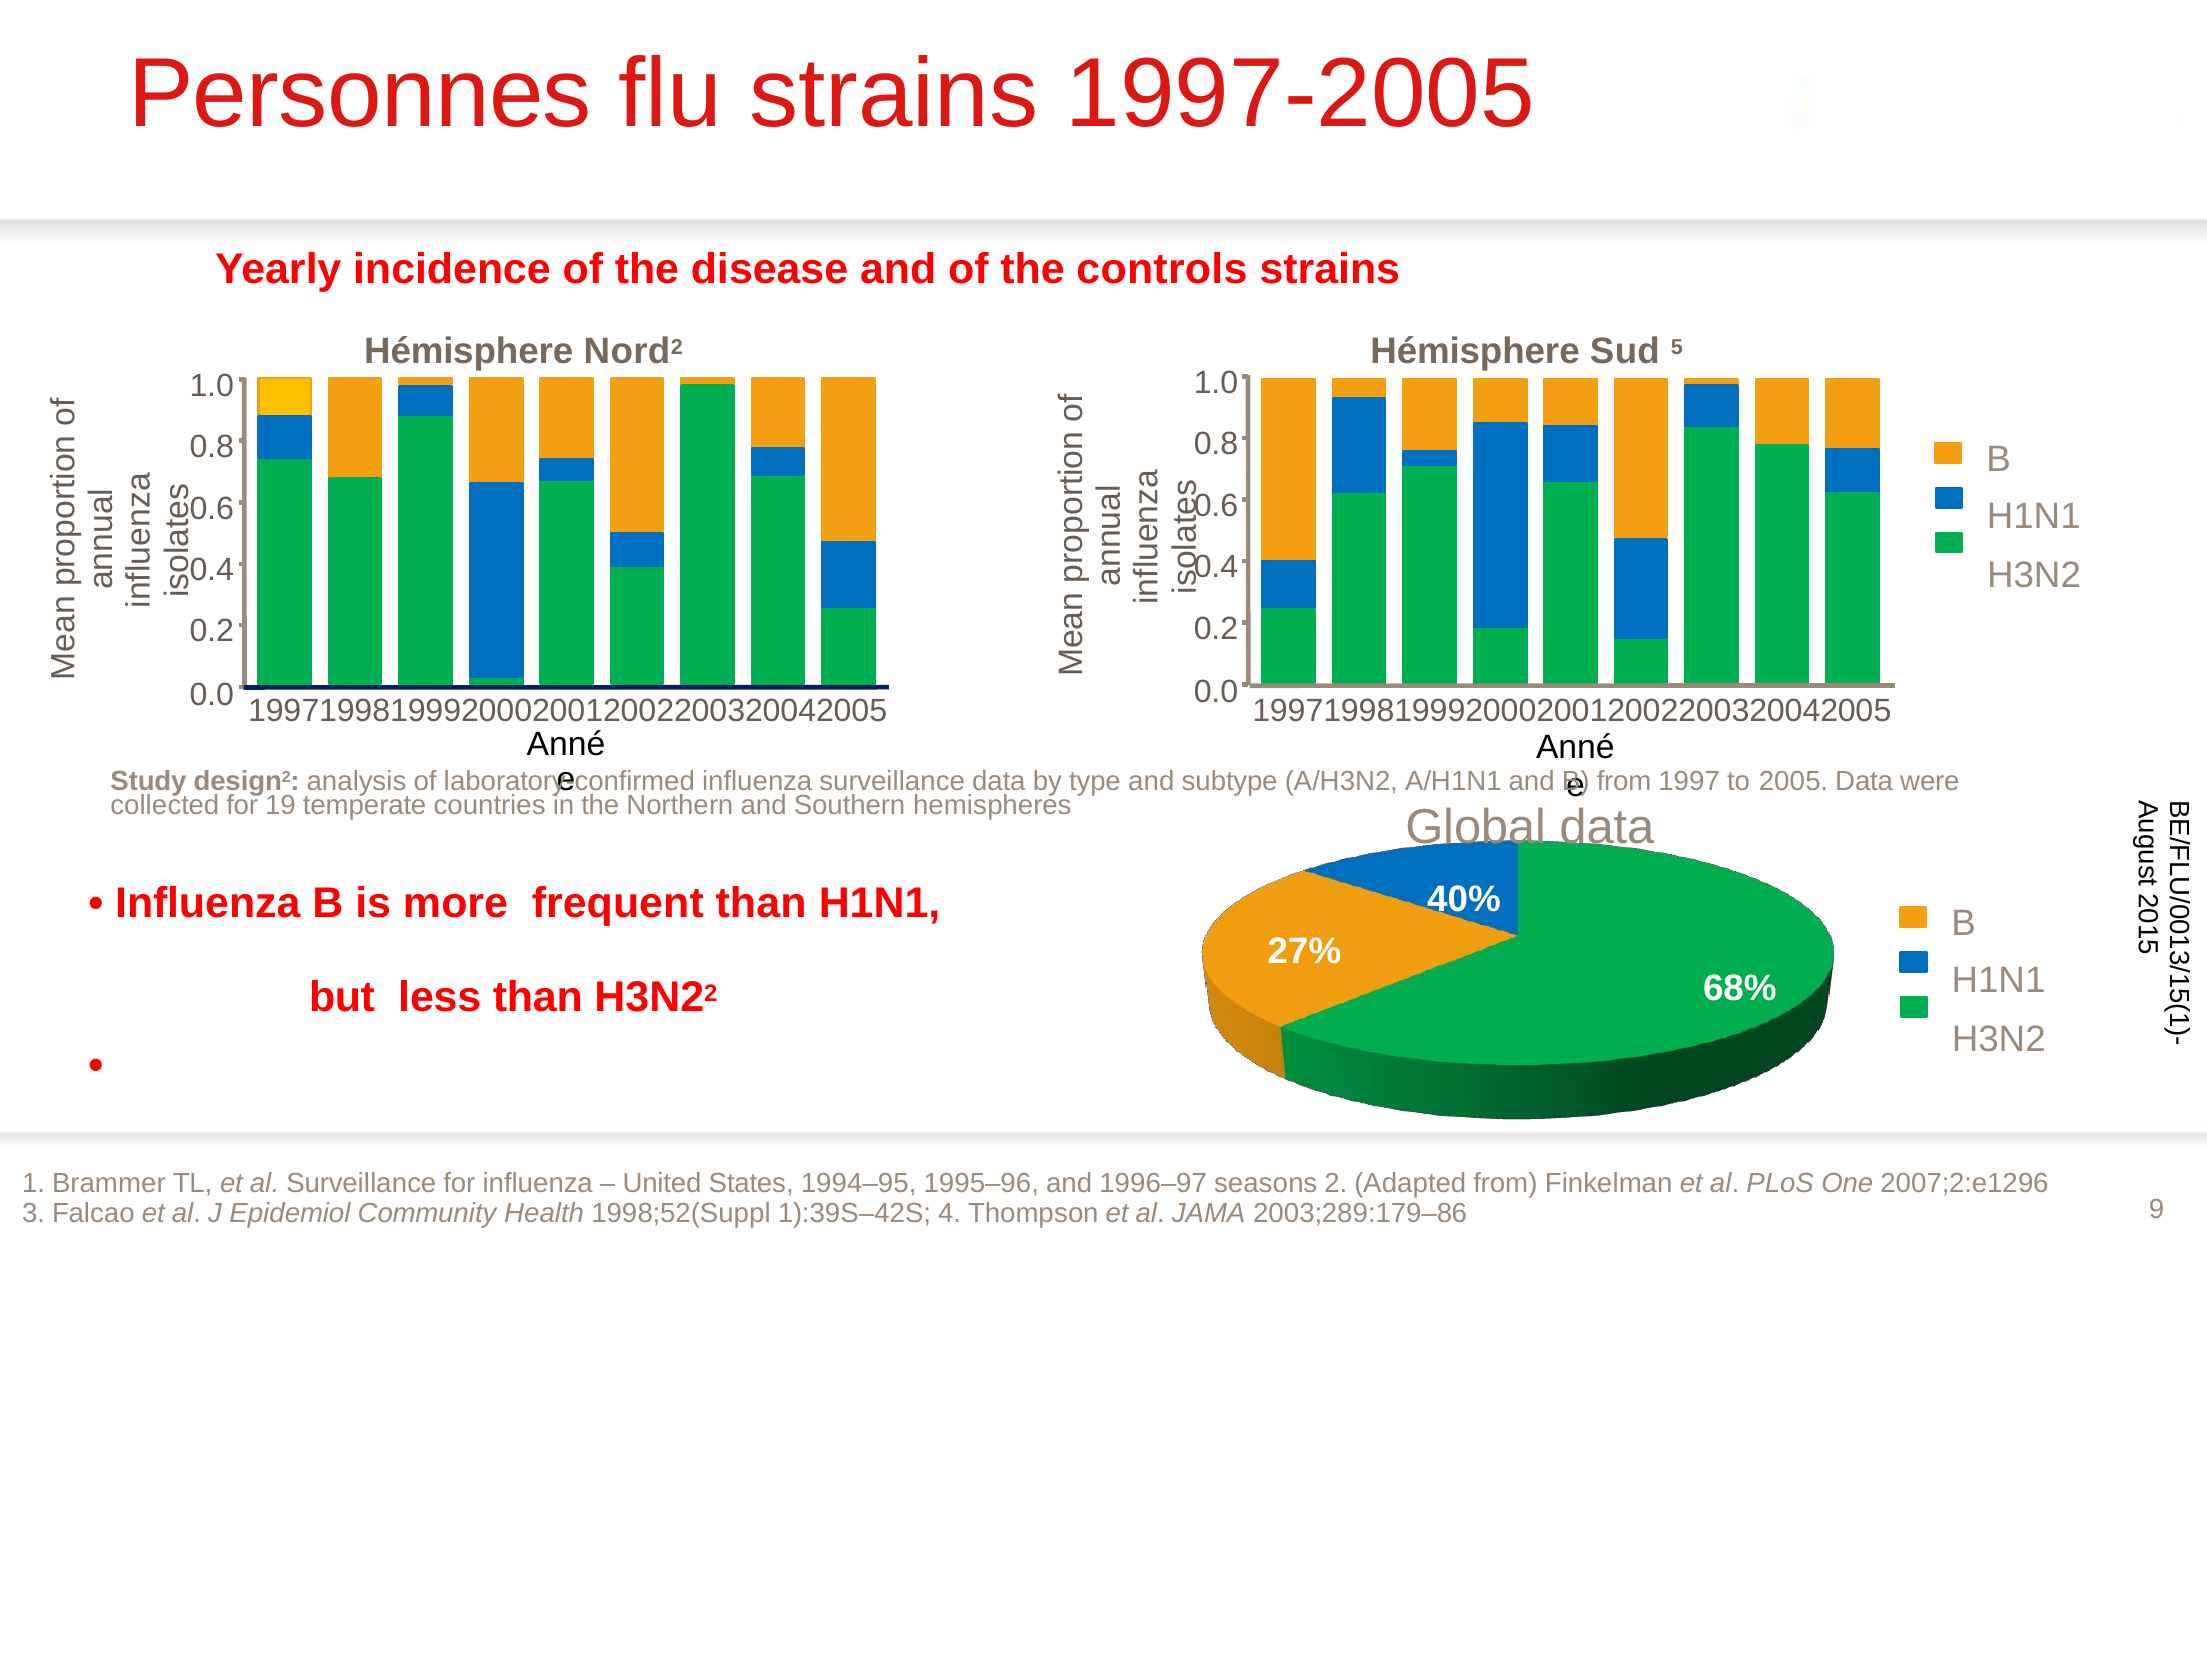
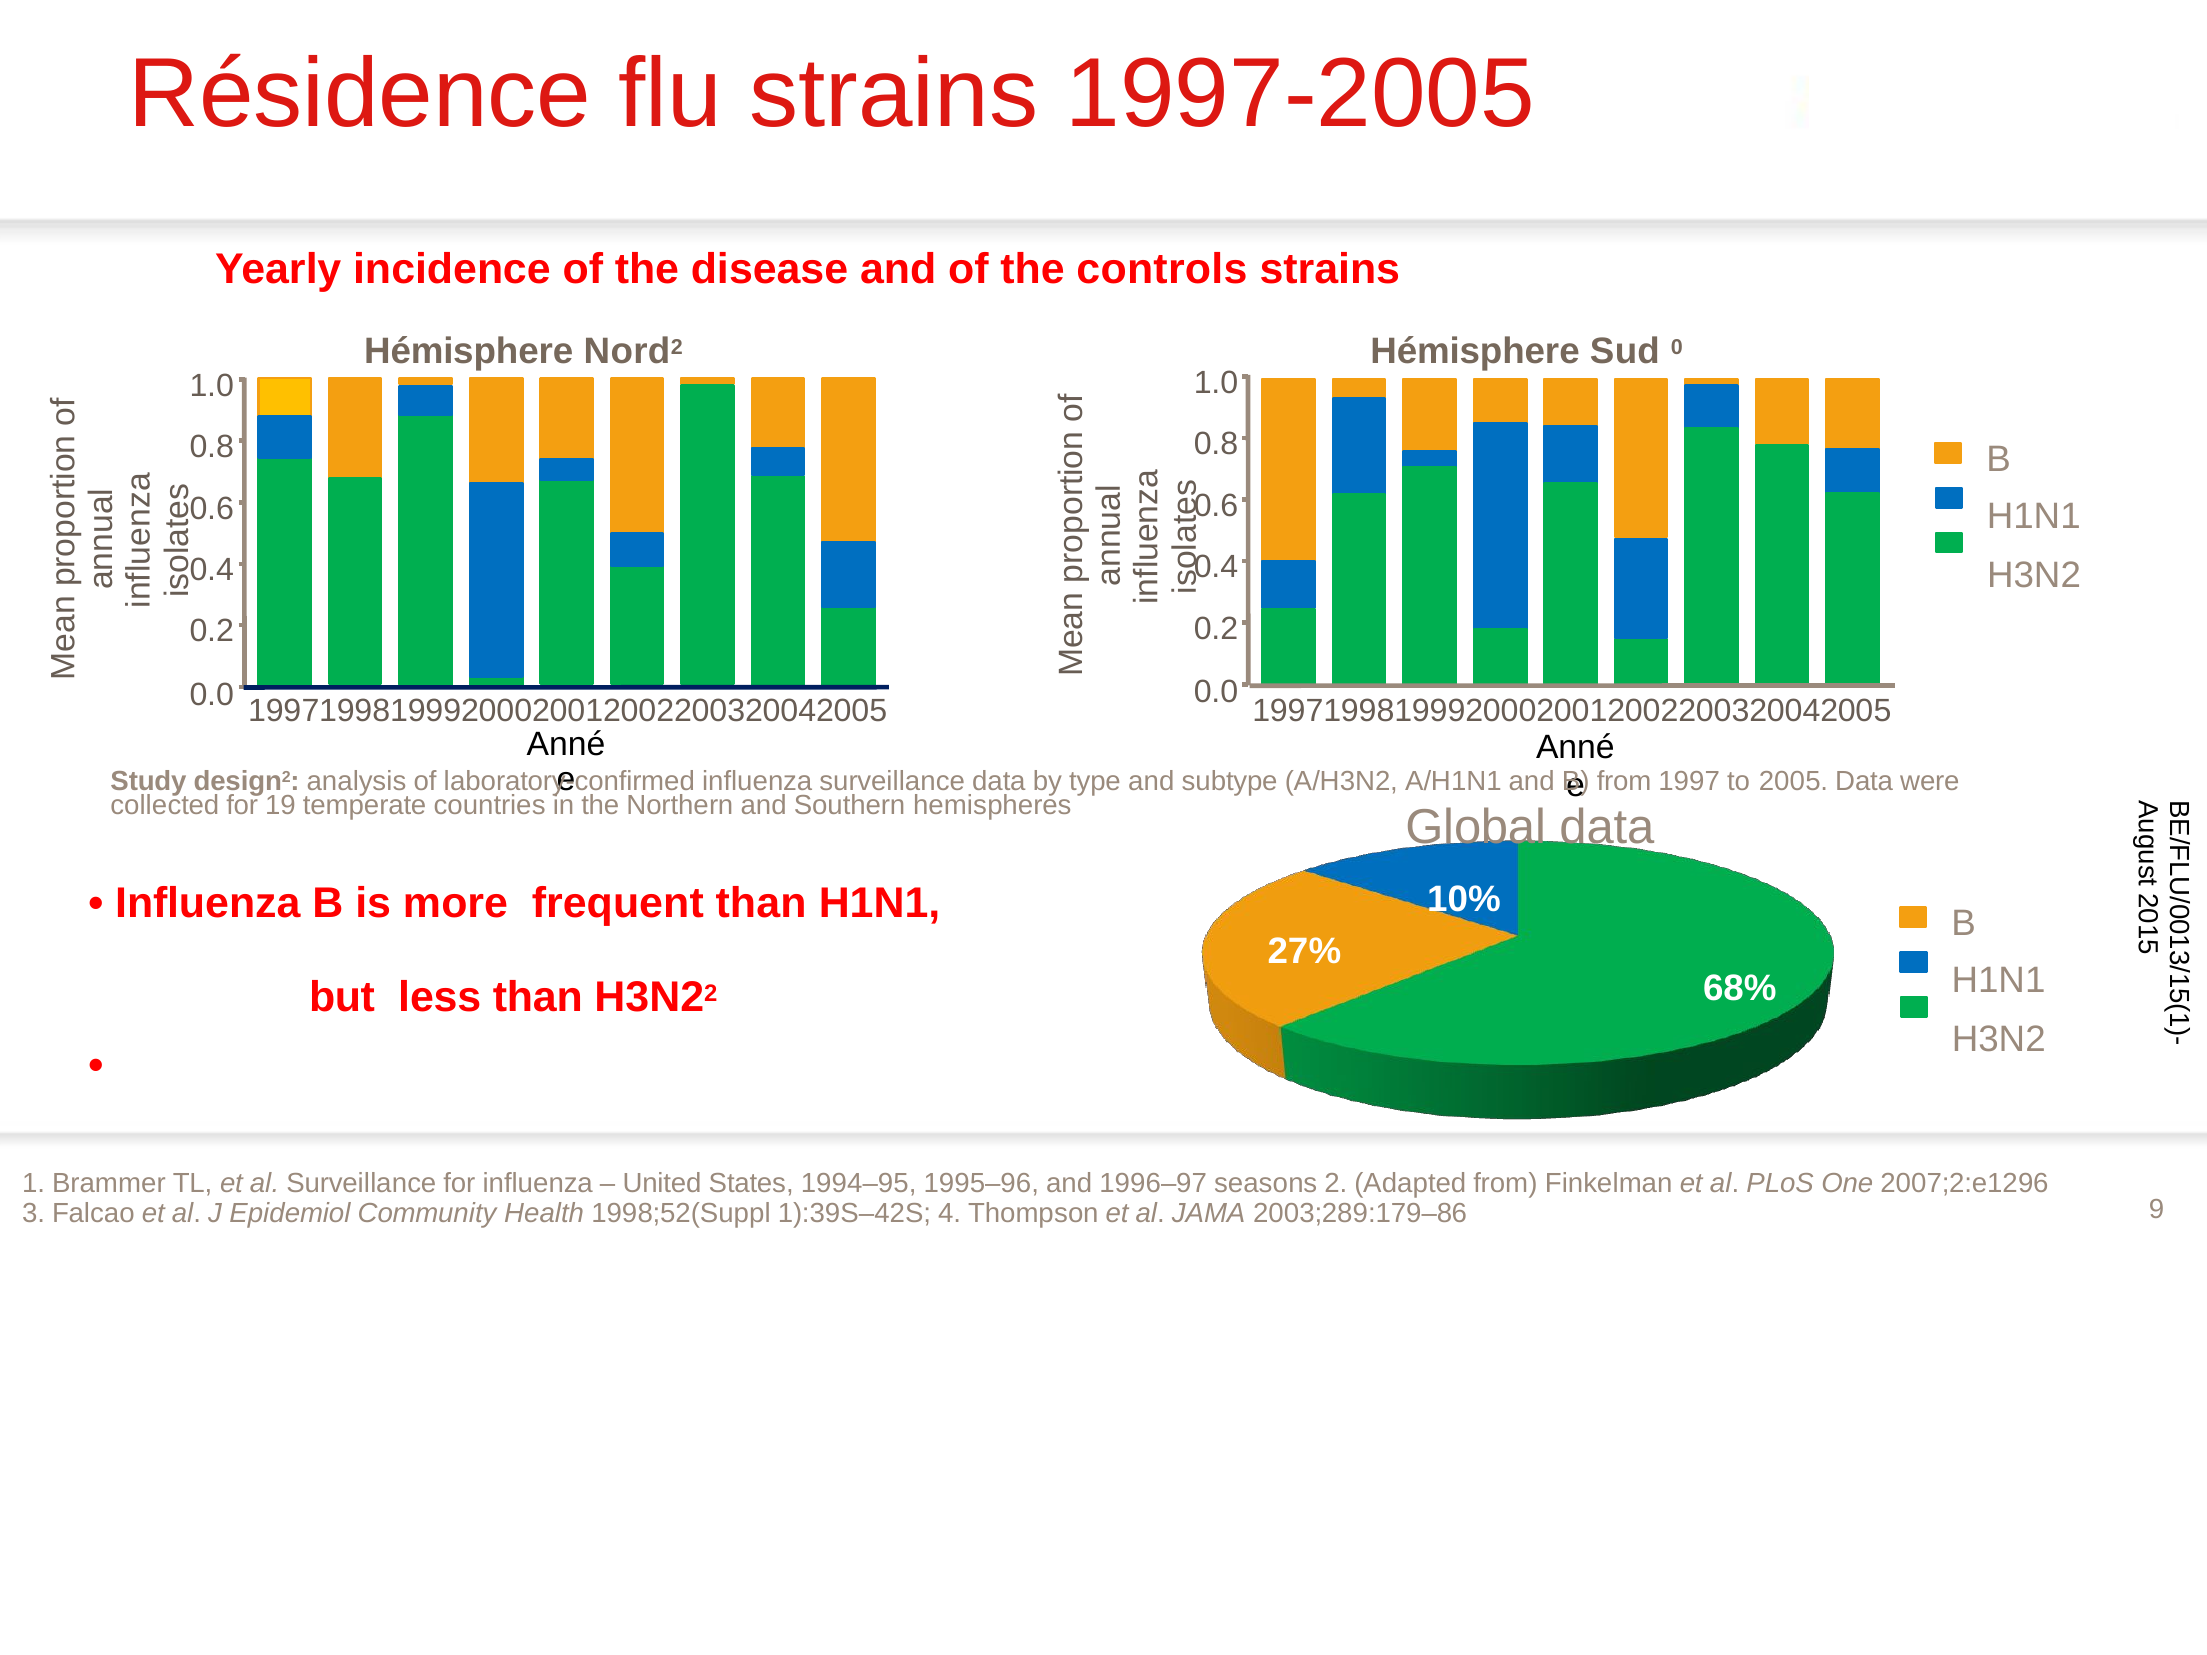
Personnes: Personnes -> Résidence
Sud 5: 5 -> 0
40%: 40% -> 10%
